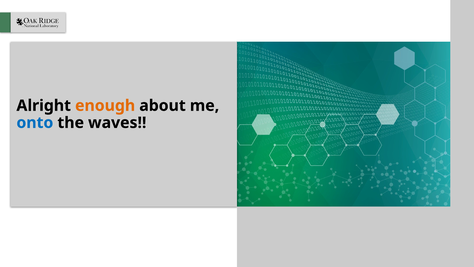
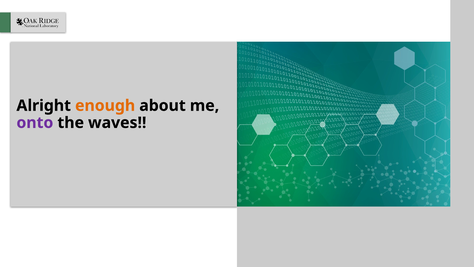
onto colour: blue -> purple
